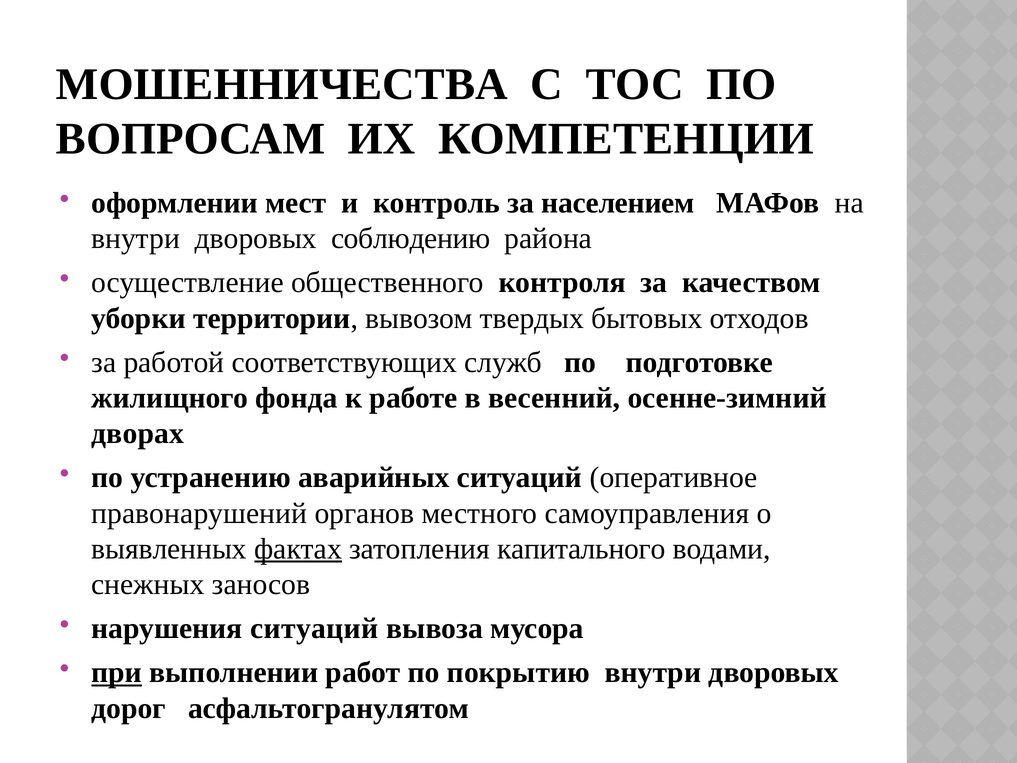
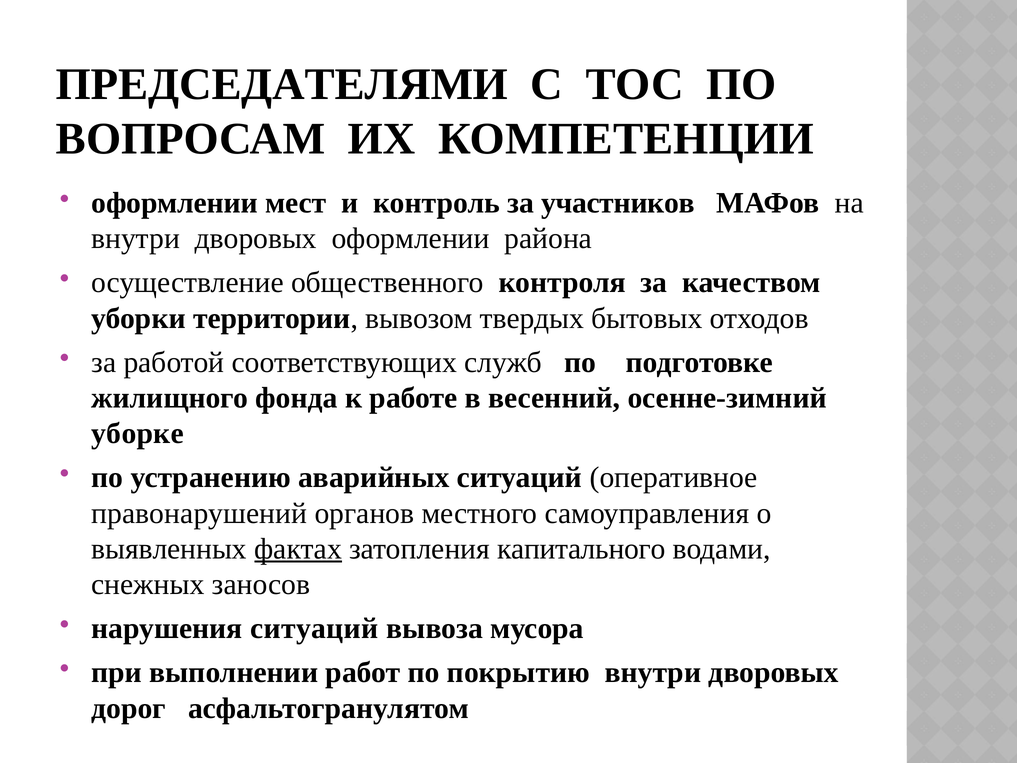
МОШЕННИЧЕСТВА: МОШЕННИЧЕСТВА -> ПРЕДСЕДАТЕЛЯМИ
населением: населением -> участников
дворовых соблюдению: соблюдению -> оформлении
дворах: дворах -> уборке
при underline: present -> none
